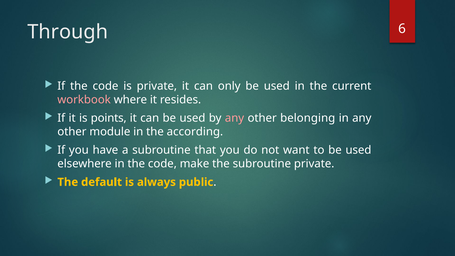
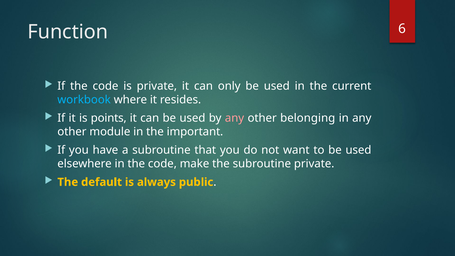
Through: Through -> Function
workbook colour: pink -> light blue
according: according -> important
